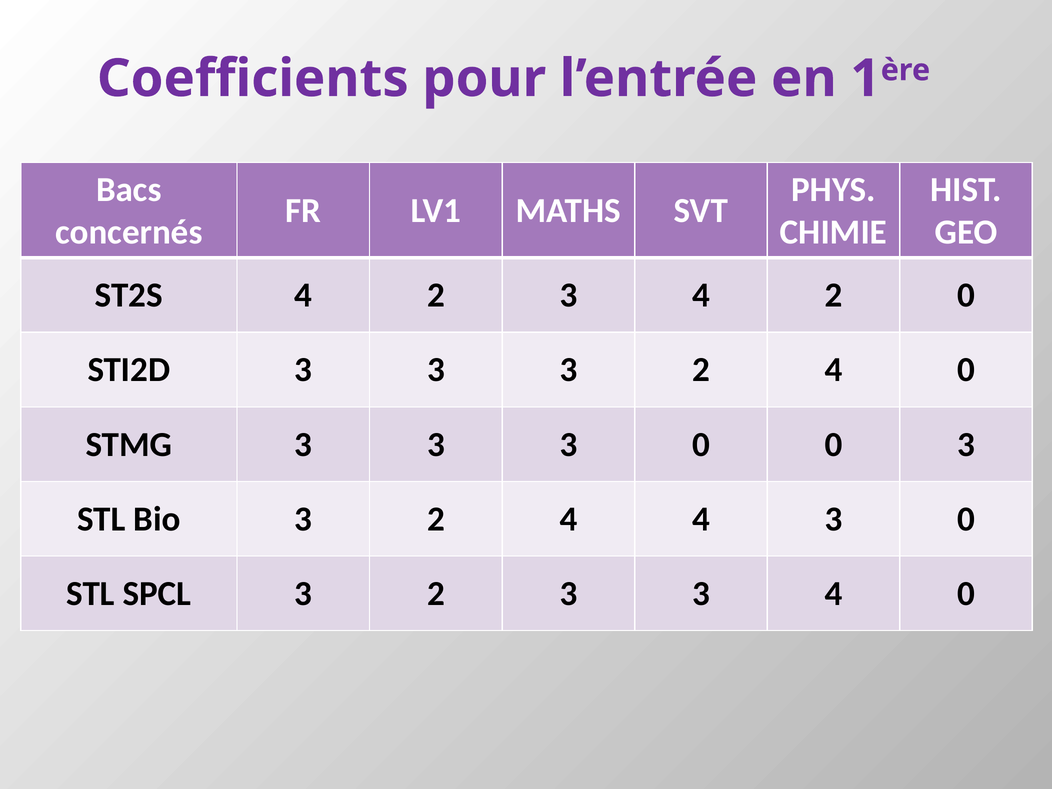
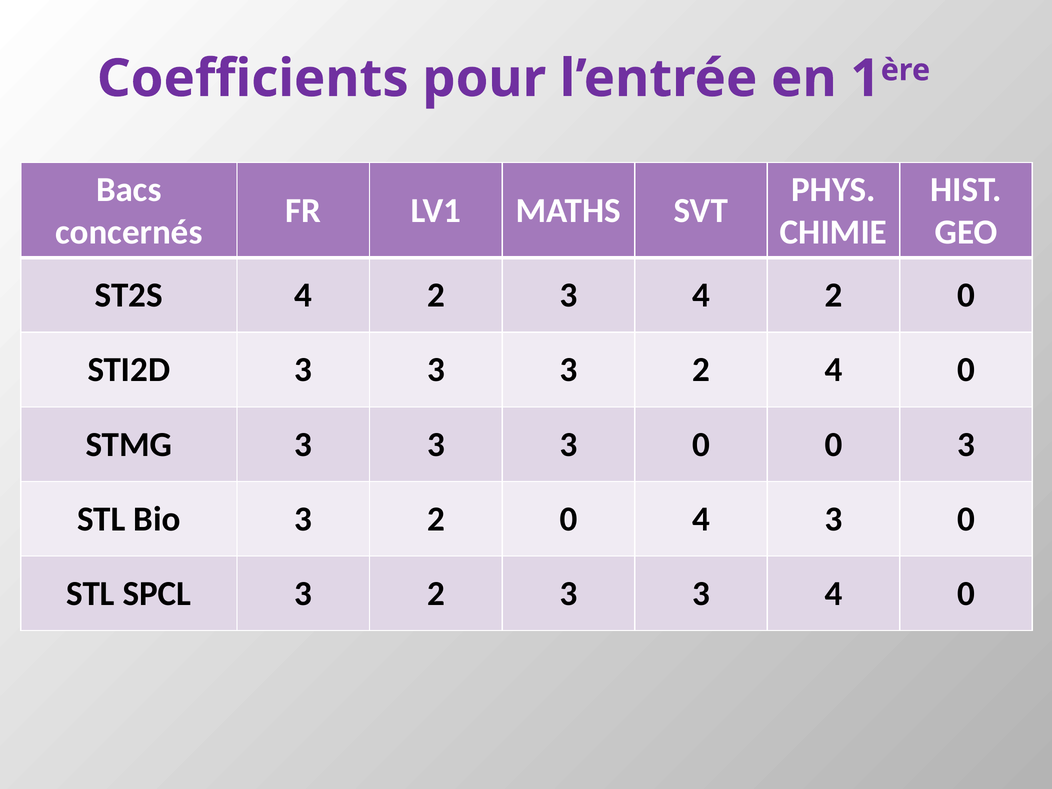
Bio 3 2 4: 4 -> 0
